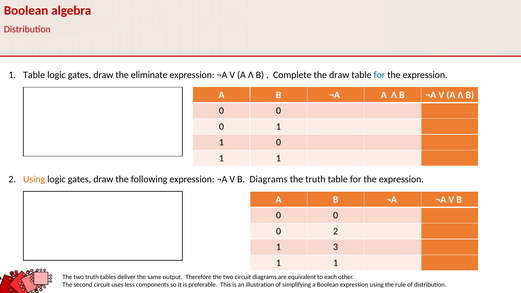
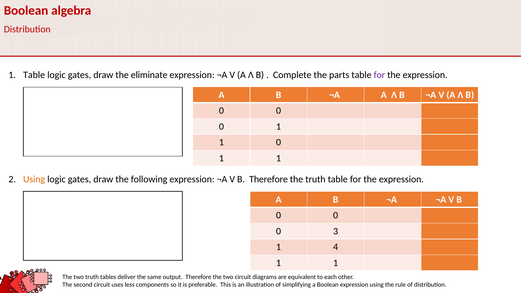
the draw: draw -> parts
for at (379, 75) colour: blue -> purple
B Diagrams: Diagrams -> Therefore
0 2: 2 -> 3
3: 3 -> 4
